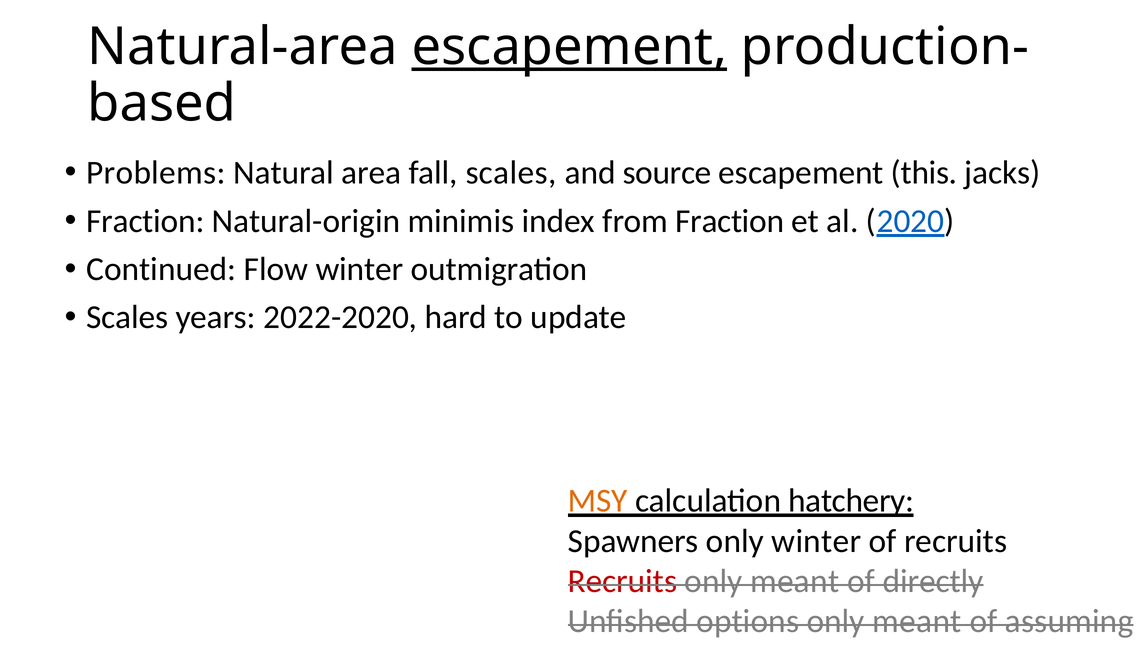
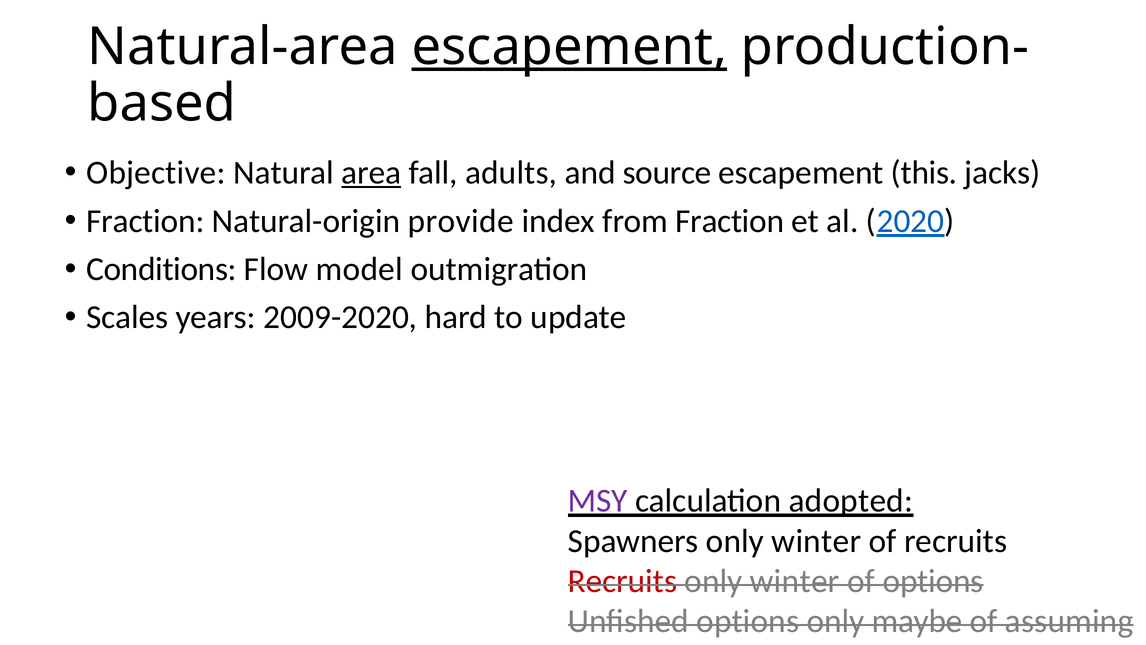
Problems: Problems -> Objective
area underline: none -> present
fall scales: scales -> adults
minimis: minimis -> provide
Continued: Continued -> Conditions
Flow winter: winter -> model
2022-2020: 2022-2020 -> 2009-2020
MSY colour: orange -> purple
hatchery: hatchery -> adopted
meant at (795, 581): meant -> winter
of directly: directly -> options
meant at (917, 621): meant -> maybe
